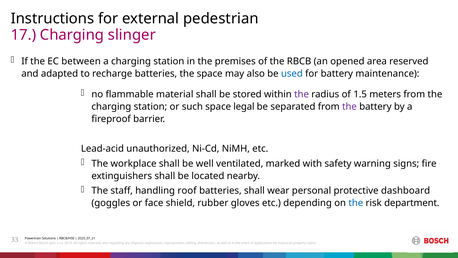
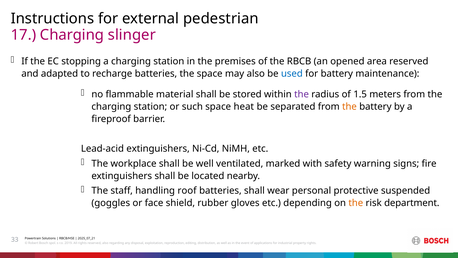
between: between -> stopping
legal: legal -> heat
the at (349, 106) colour: purple -> orange
Lead-acid unauthorized: unauthorized -> extinguishers
dashboard: dashboard -> suspended
the at (356, 203) colour: blue -> orange
